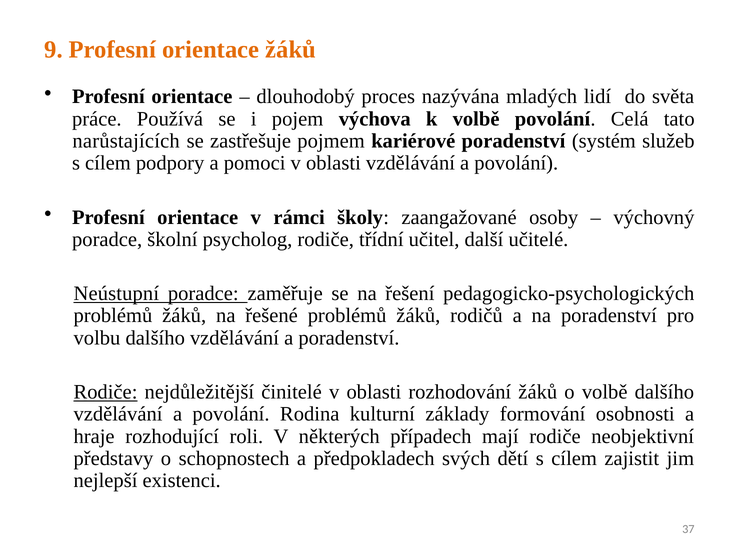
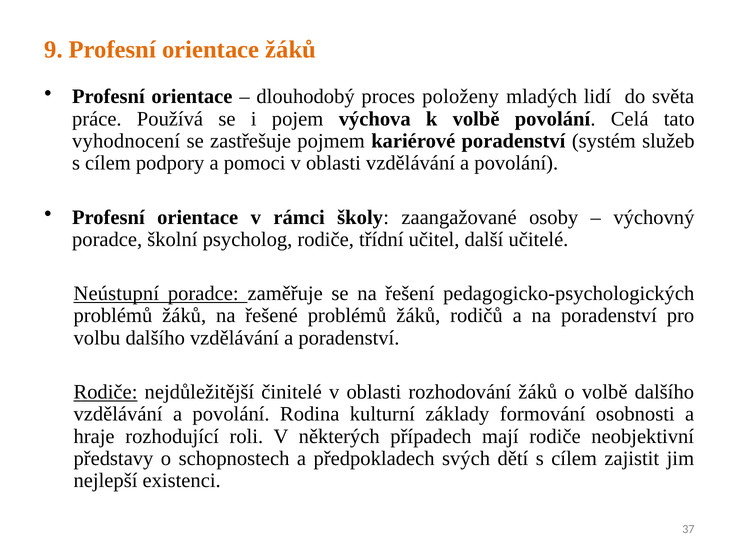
nazývána: nazývána -> položeny
narůstajících: narůstajících -> vyhodnocení
